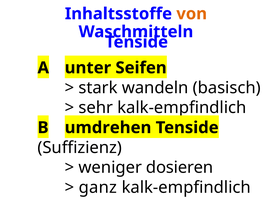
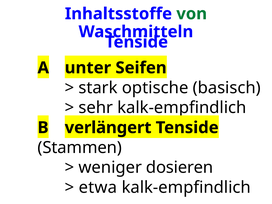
von colour: orange -> green
wandeln: wandeln -> optische
umdrehen: umdrehen -> verlängert
Suffizienz: Suffizienz -> Stammen
ganz: ganz -> etwa
